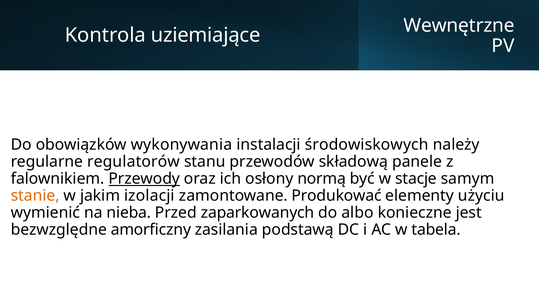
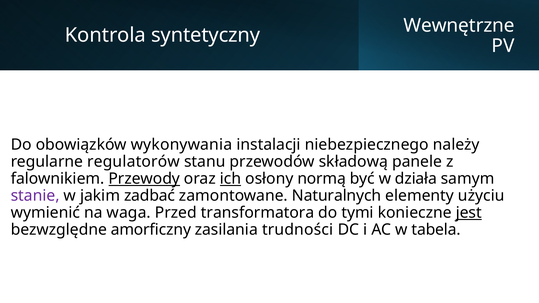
uziemiające: uziemiające -> syntetyczny
środowiskowych: środowiskowych -> niebezpiecznego
ich underline: none -> present
stacje: stacje -> działa
stanie colour: orange -> purple
izolacji: izolacji -> zadbać
Produkować: Produkować -> Naturalnych
nieba: nieba -> waga
zaparkowanych: zaparkowanych -> transformatora
albo: albo -> tymi
jest underline: none -> present
podstawą: podstawą -> trudności
